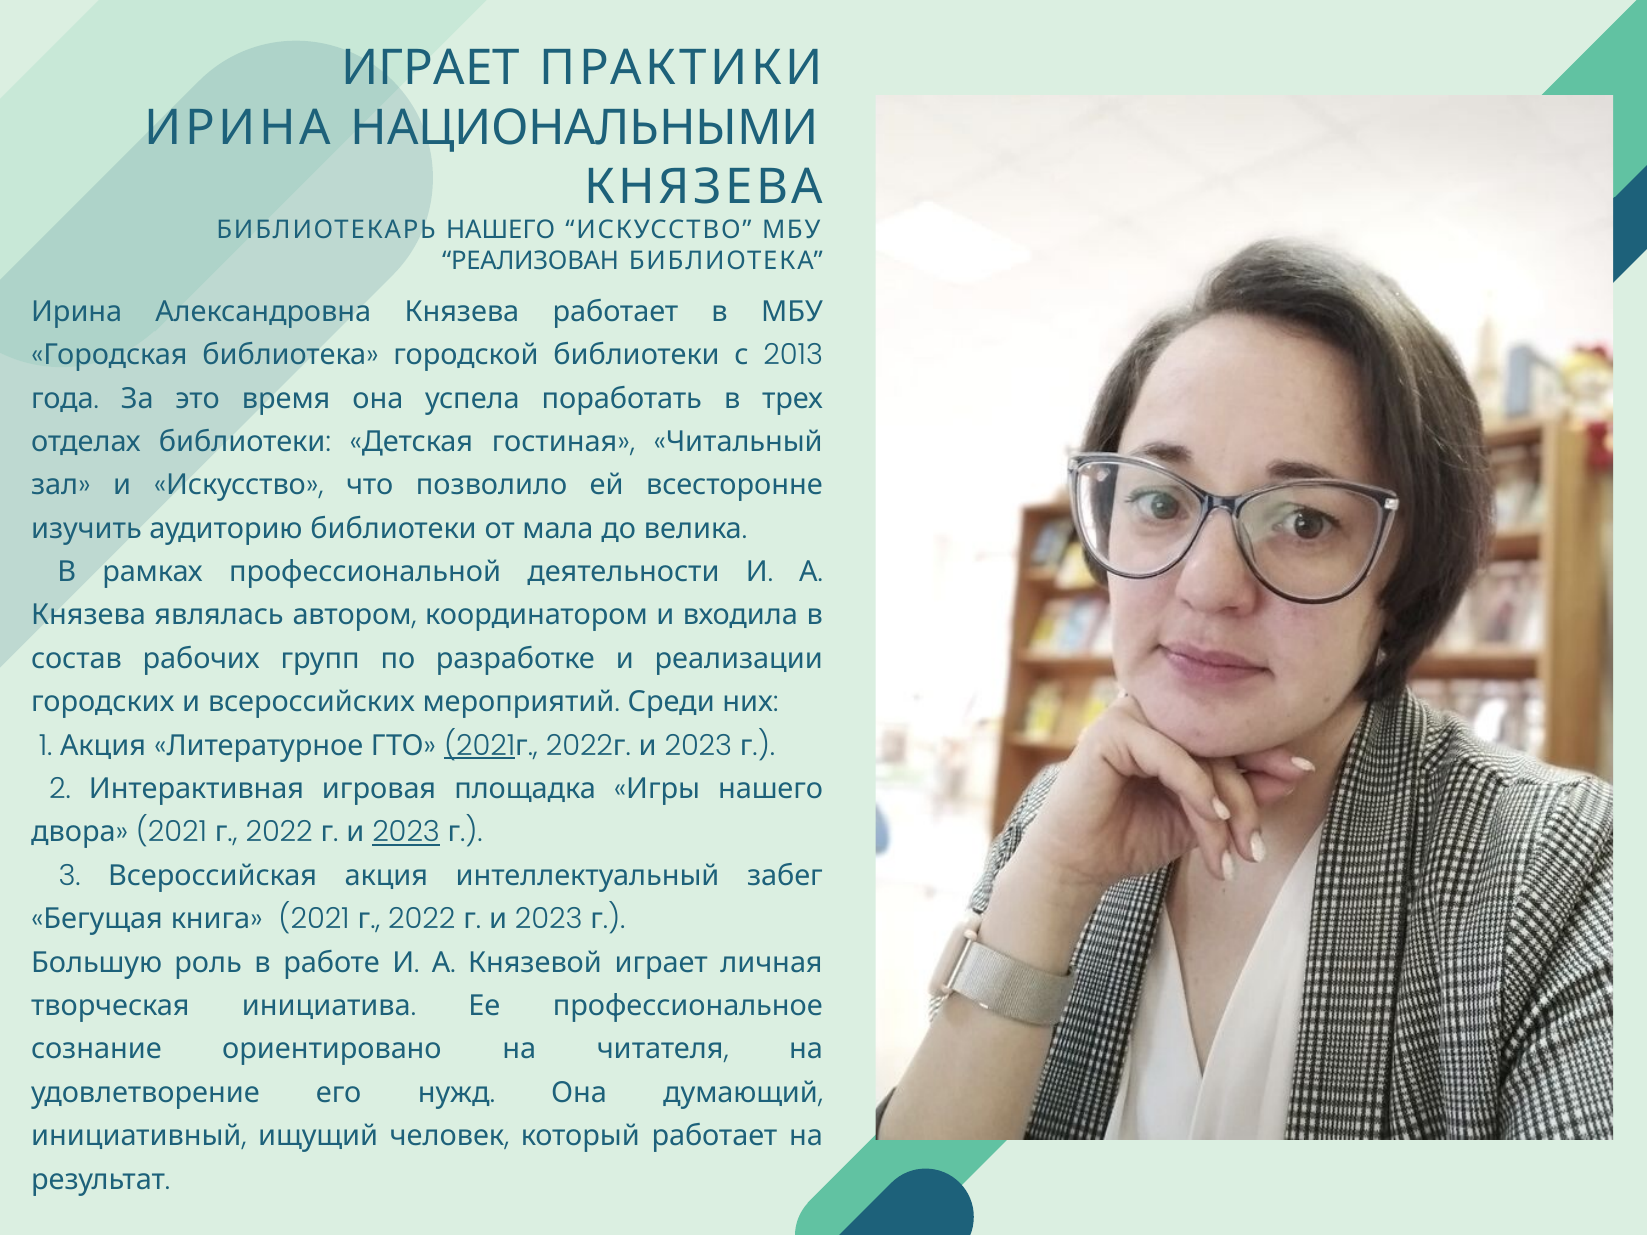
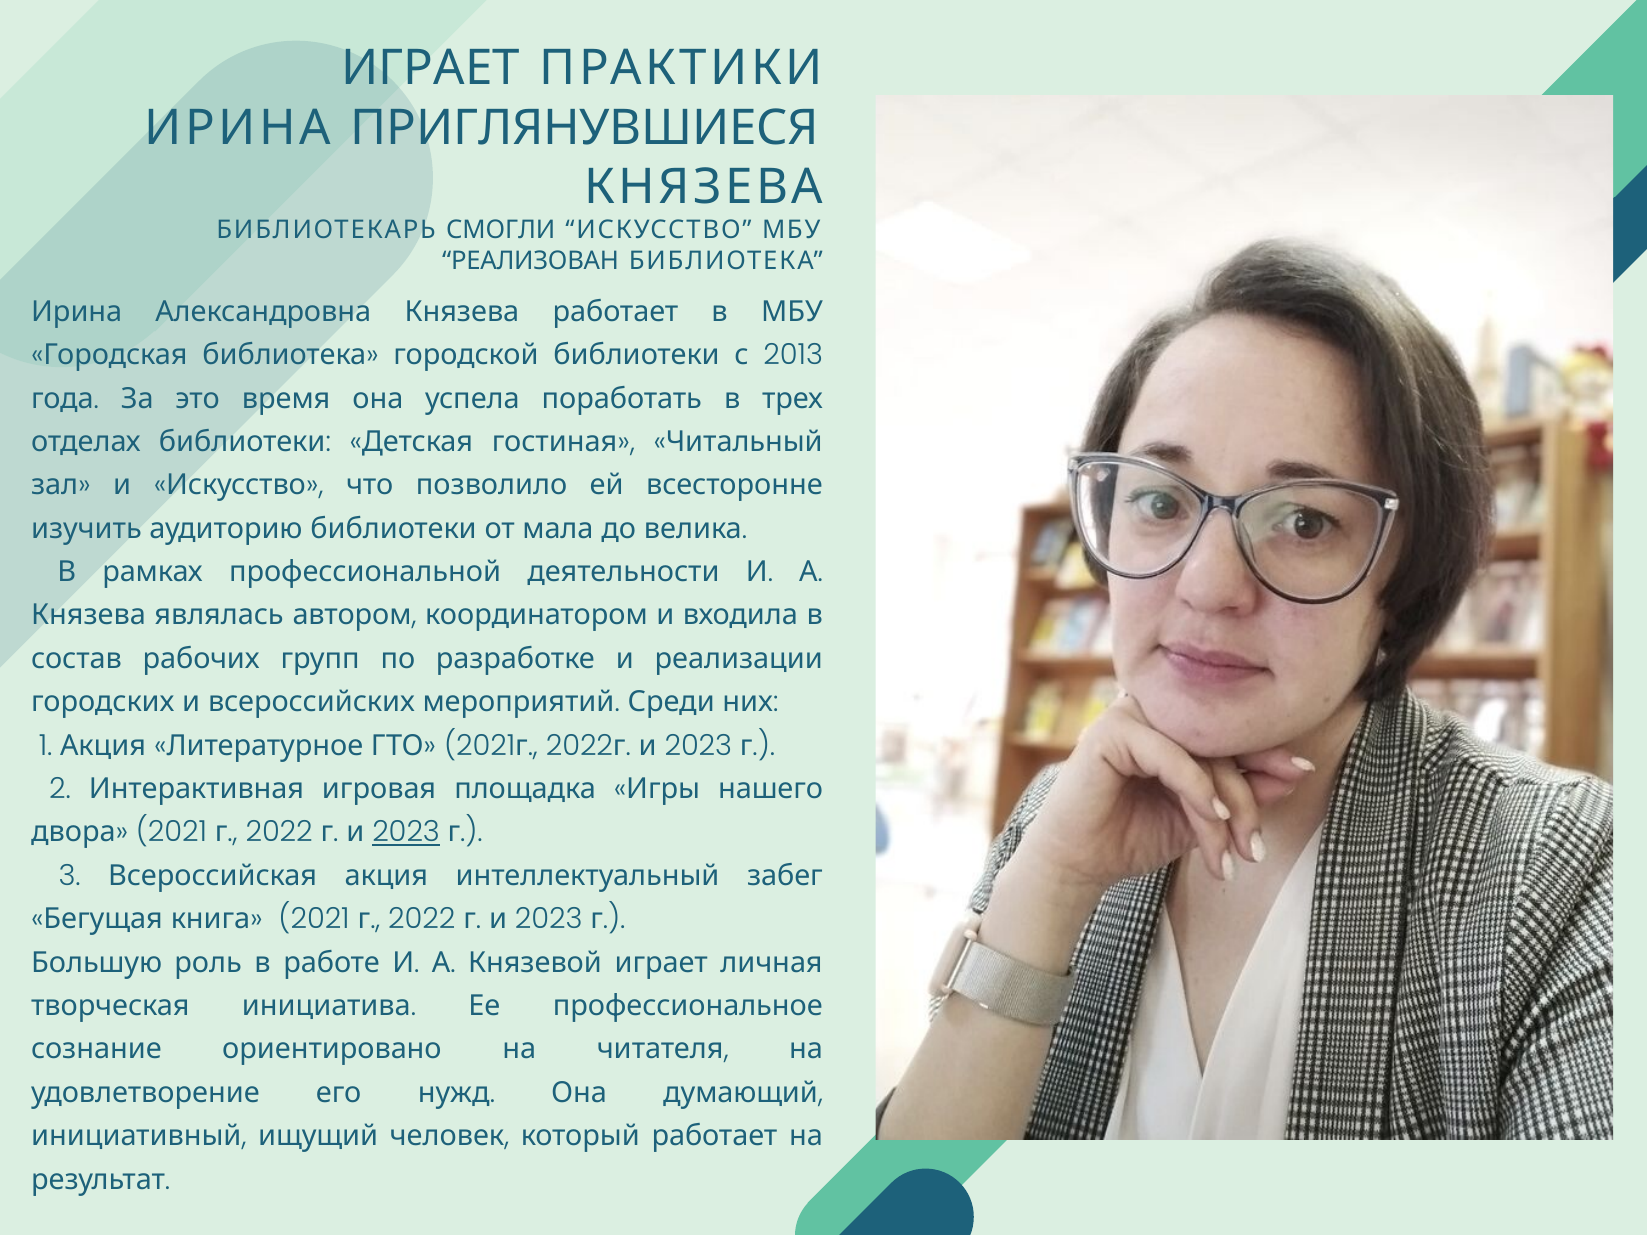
НАЦИОНАЛЬНЫМИ: НАЦИОНАЛЬНЫМИ -> ПРИГЛЯНУВШИЕСЯ
БИБЛИОТЕКАРЬ НАШЕГО: НАШЕГО -> СМОГЛИ
2021 at (480, 746) underline: present -> none
